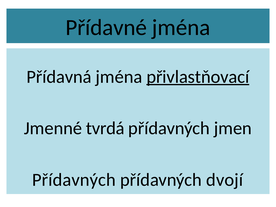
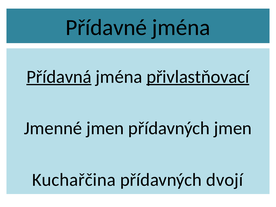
Přídavná underline: none -> present
Jmenné tvrdá: tvrdá -> jmen
Přídavných at (74, 180): Přídavných -> Kuchařčina
